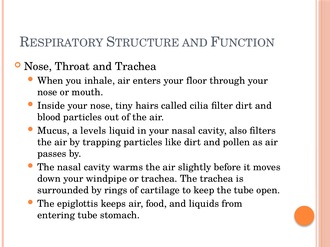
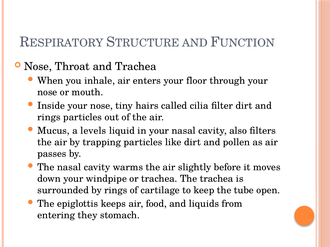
blood at (49, 118): blood -> rings
entering tube: tube -> they
